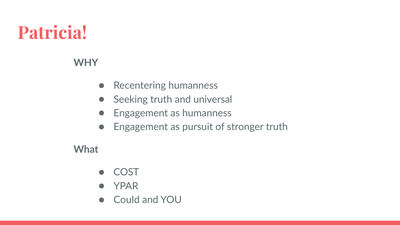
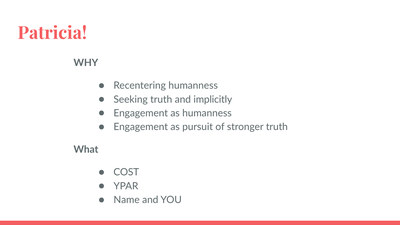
universal: universal -> implicitly
Could: Could -> Name
